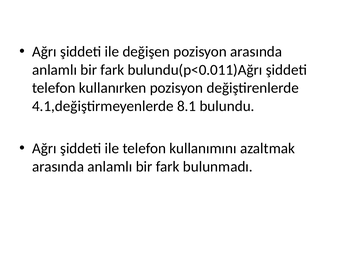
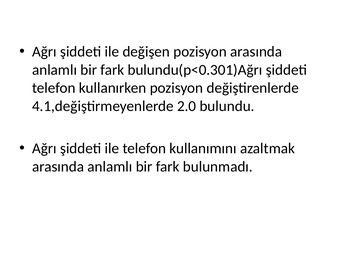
bulundu(p<0.011)Ağrı: bulundu(p<0.011)Ağrı -> bulundu(p<0.301)Ağrı
8.1: 8.1 -> 2.0
